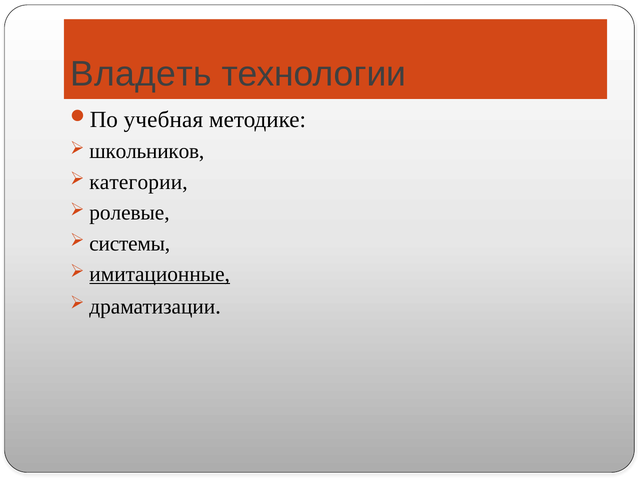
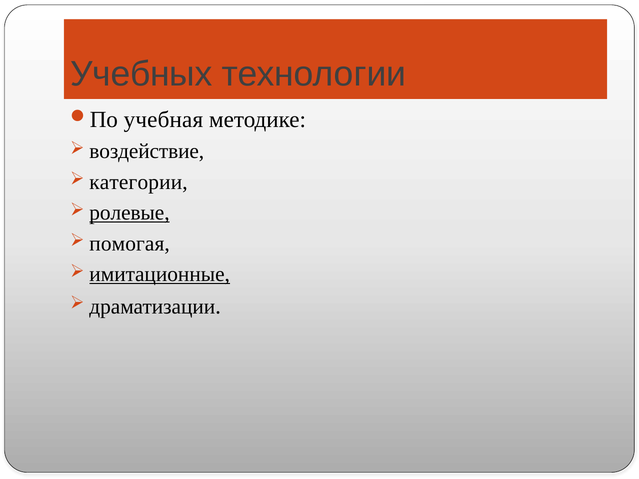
Владеть: Владеть -> Учебных
школьников: школьников -> воздействие
ролевые underline: none -> present
системы: системы -> помогая
